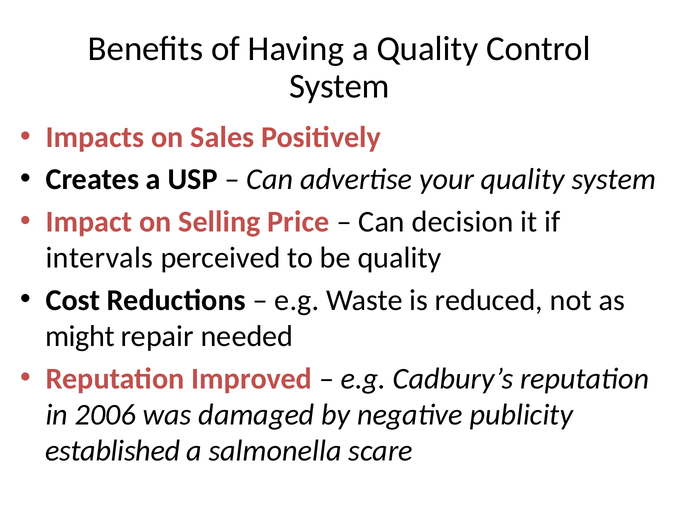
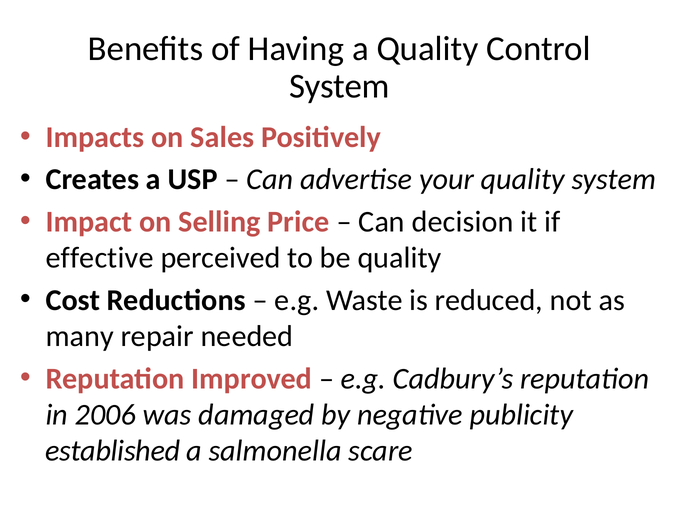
intervals: intervals -> effective
might: might -> many
